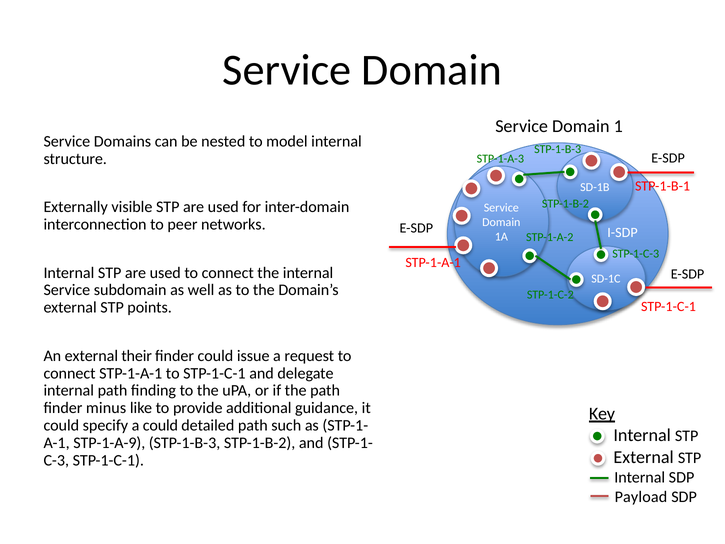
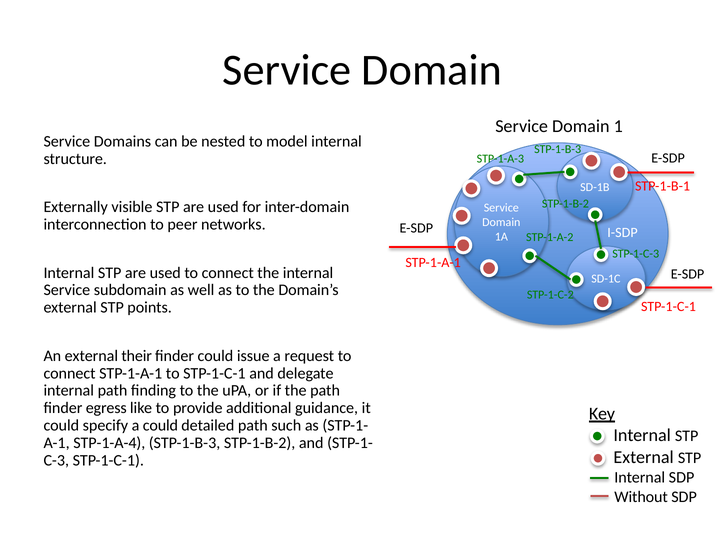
minus: minus -> egress
STP-1-A-9: STP-1-A-9 -> STP-1-A-4
Payload: Payload -> Without
